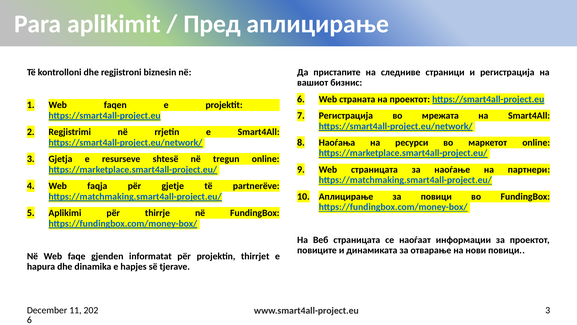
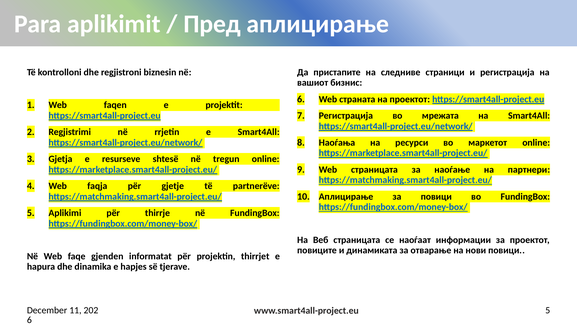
www.smart4all-project.eu 3: 3 -> 5
